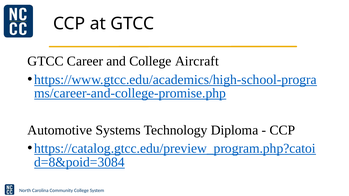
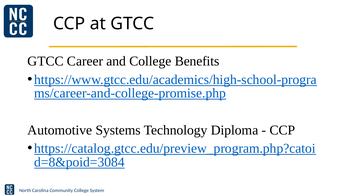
Aircraft: Aircraft -> Benefits
